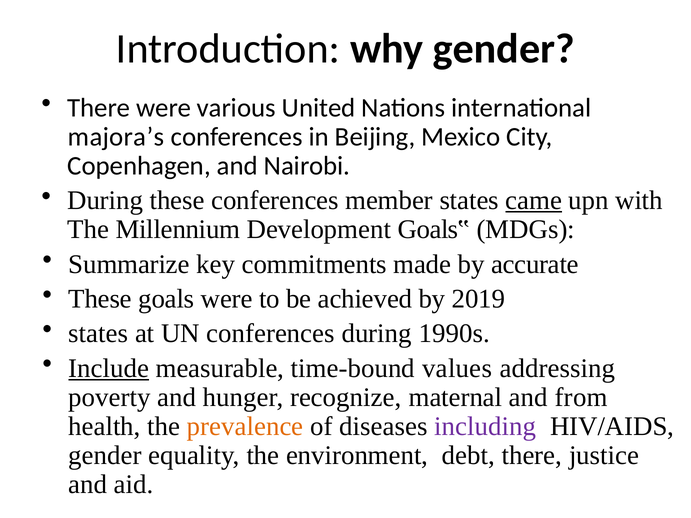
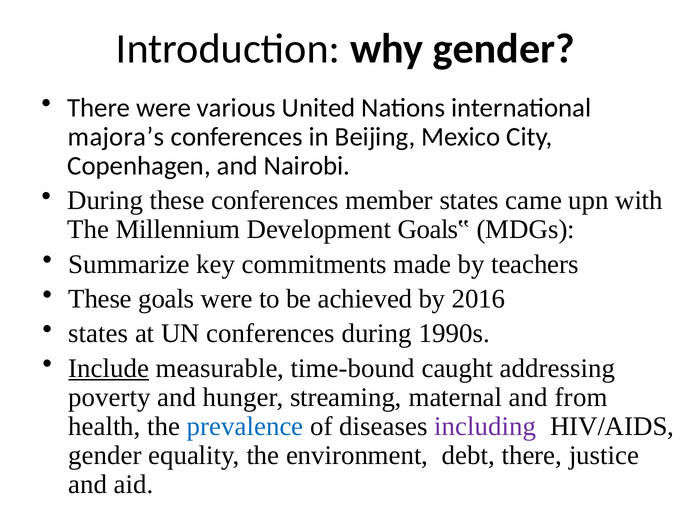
came underline: present -> none
accurate: accurate -> teachers
2019: 2019 -> 2016
values: values -> caught
recognize: recognize -> streaming
prevalence colour: orange -> blue
